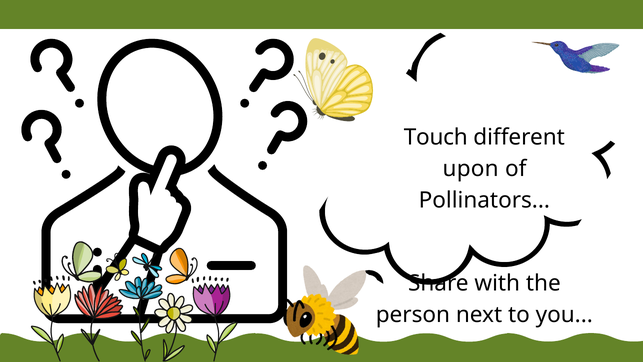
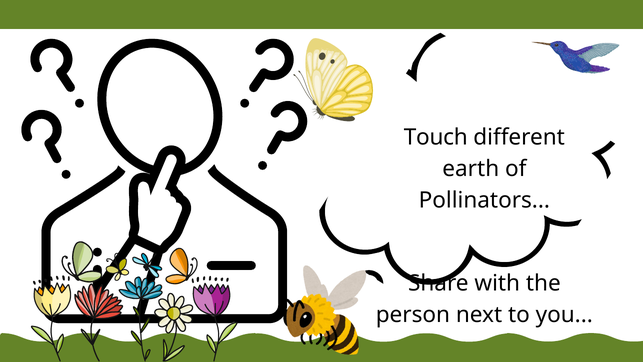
upon: upon -> earth
